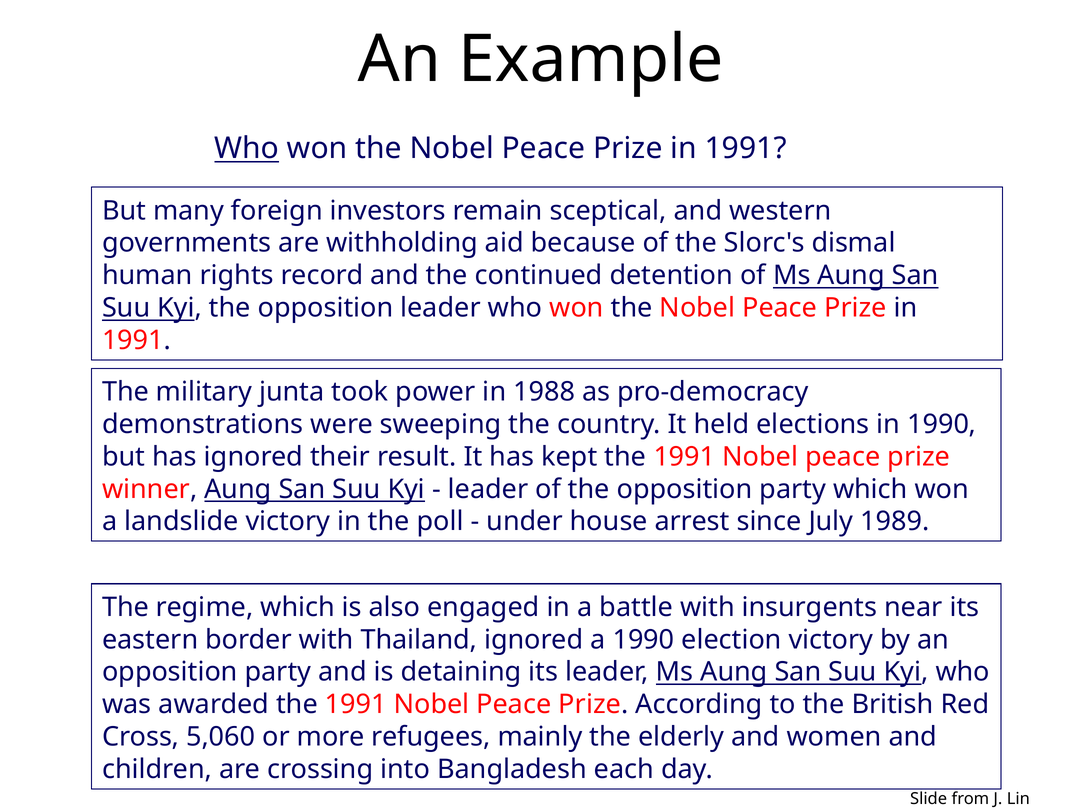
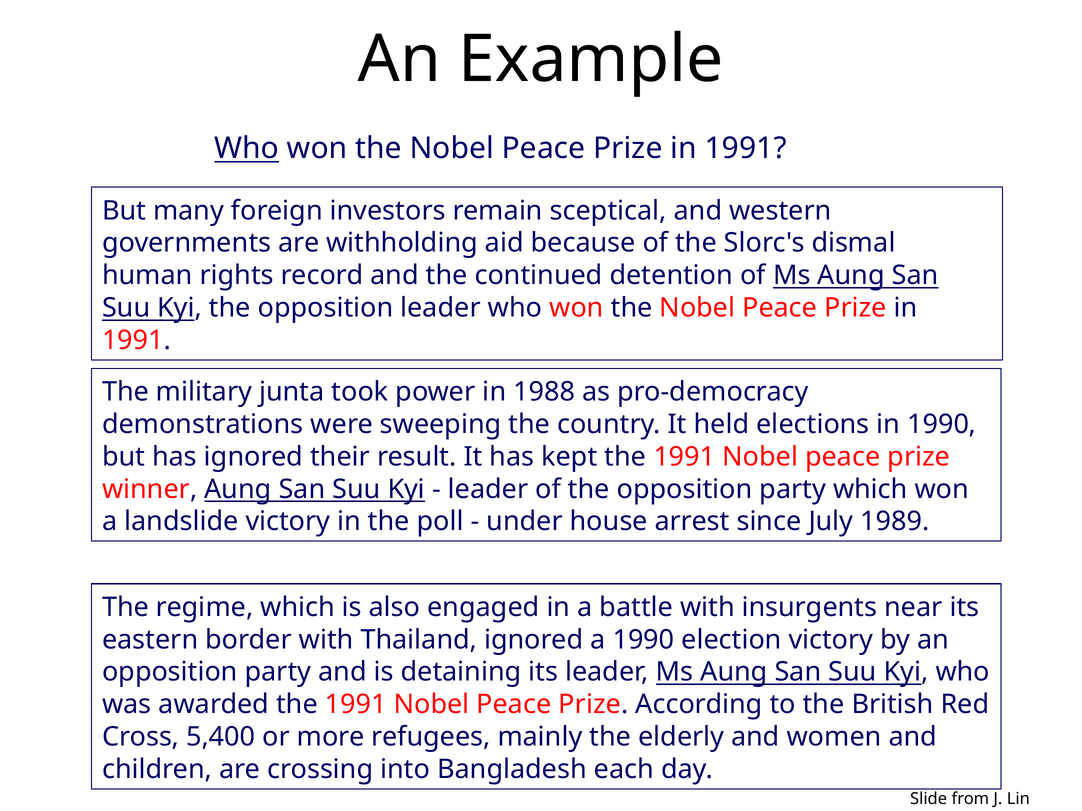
5,060: 5,060 -> 5,400
